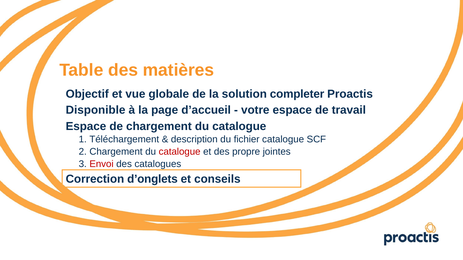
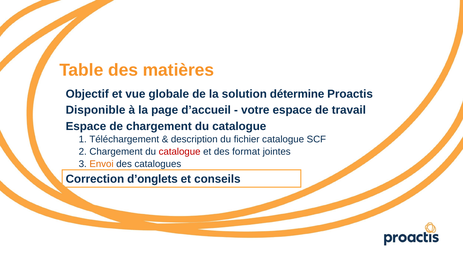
completer: completer -> détermine
propre: propre -> format
Envoi colour: red -> orange
